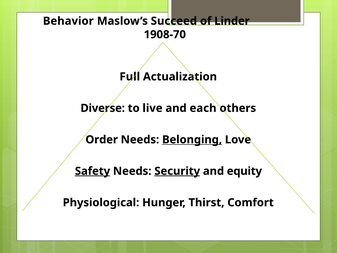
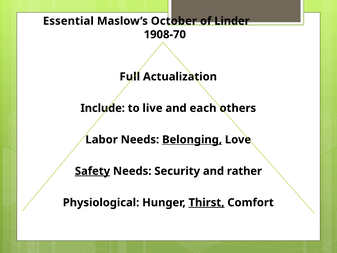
Behavior: Behavior -> Essential
Succeed: Succeed -> October
Diverse: Diverse -> Include
Order: Order -> Labor
Security underline: present -> none
equity: equity -> rather
Thirst underline: none -> present
